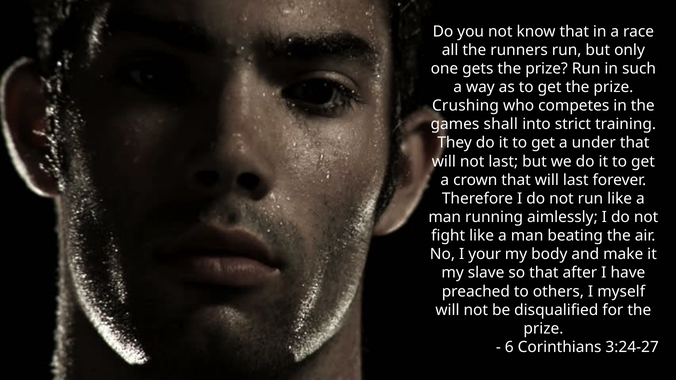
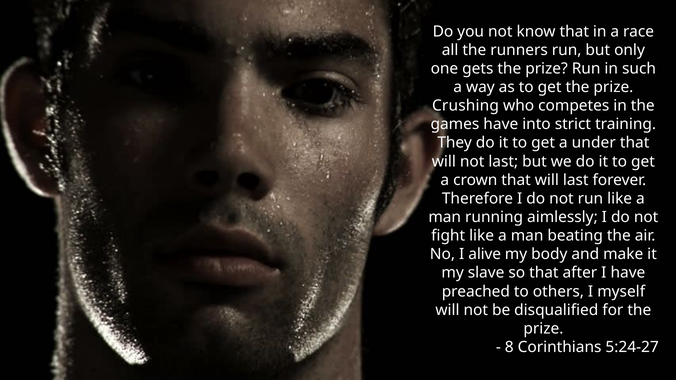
games shall: shall -> have
your: your -> alive
6: 6 -> 8
3:24-27: 3:24-27 -> 5:24-27
